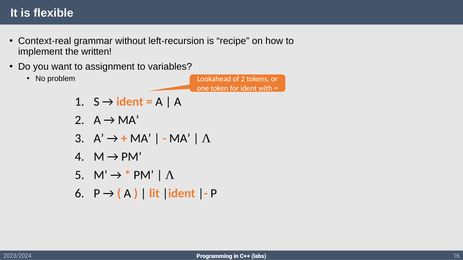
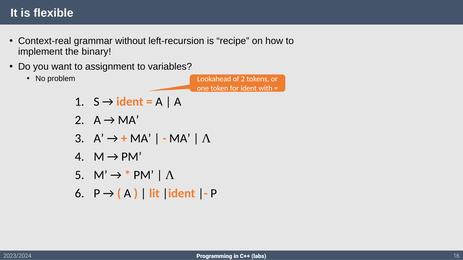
written: written -> binary
